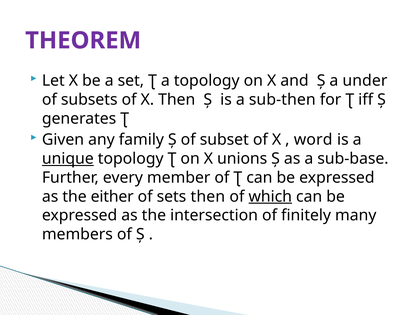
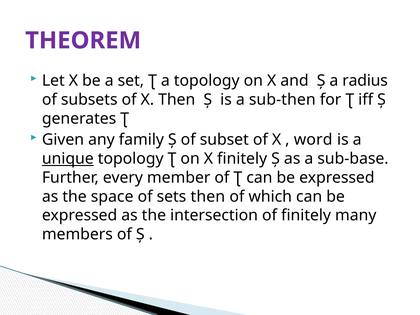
under: under -> radius
X unions: unions -> finitely
either: either -> space
which underline: present -> none
